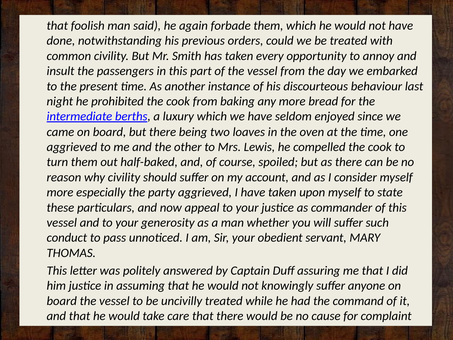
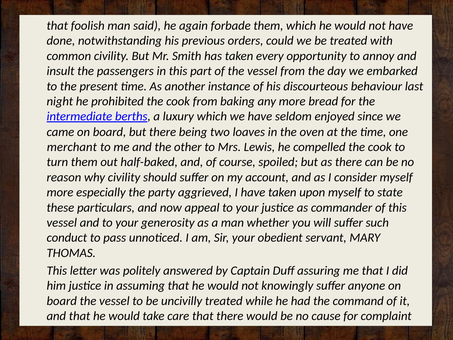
aggrieved at (72, 147): aggrieved -> merchant
